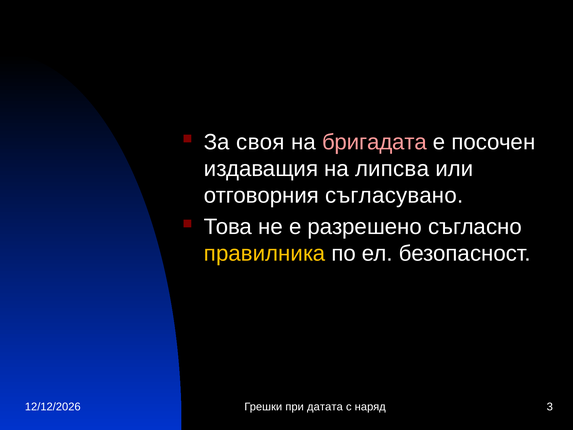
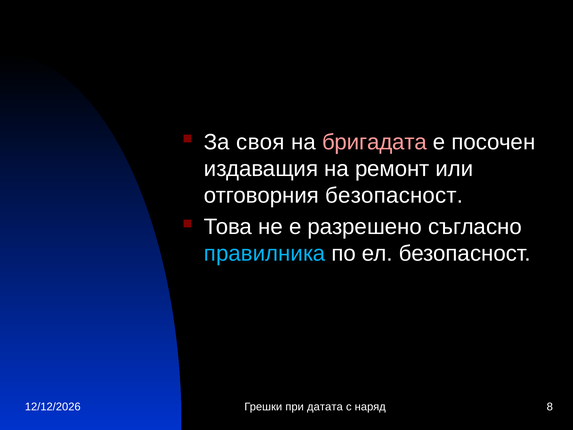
липсва: липсва -> ремонт
отговорния съгласувано: съгласувано -> безопасност
правилника colour: yellow -> light blue
3: 3 -> 8
